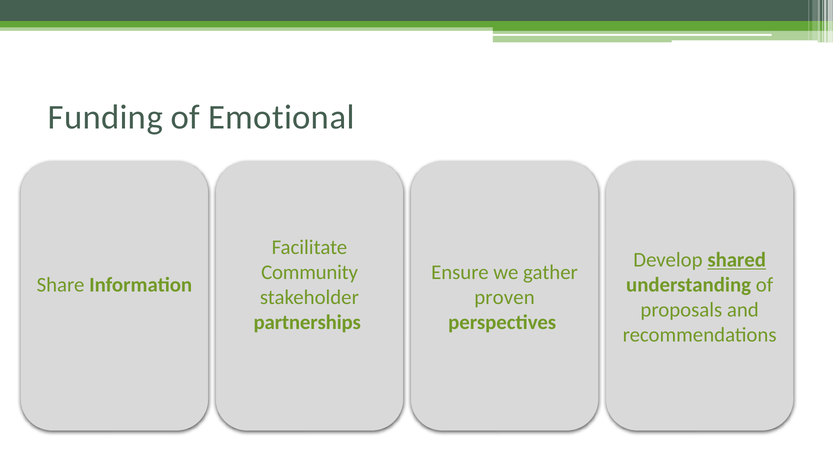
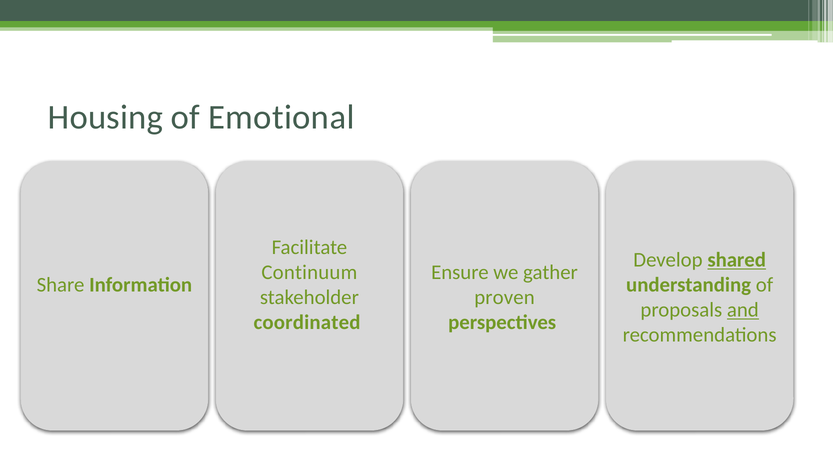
Funding: Funding -> Housing
Community: Community -> Continuum
and underline: none -> present
partnerships: partnerships -> coordinated
